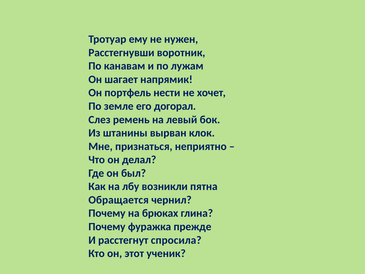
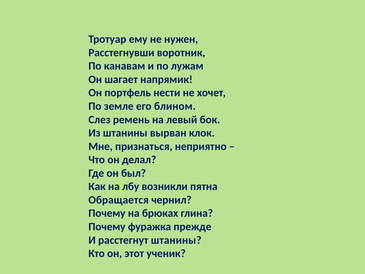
догорал: догорал -> блином
расстегнут спросила: спросила -> штанины
